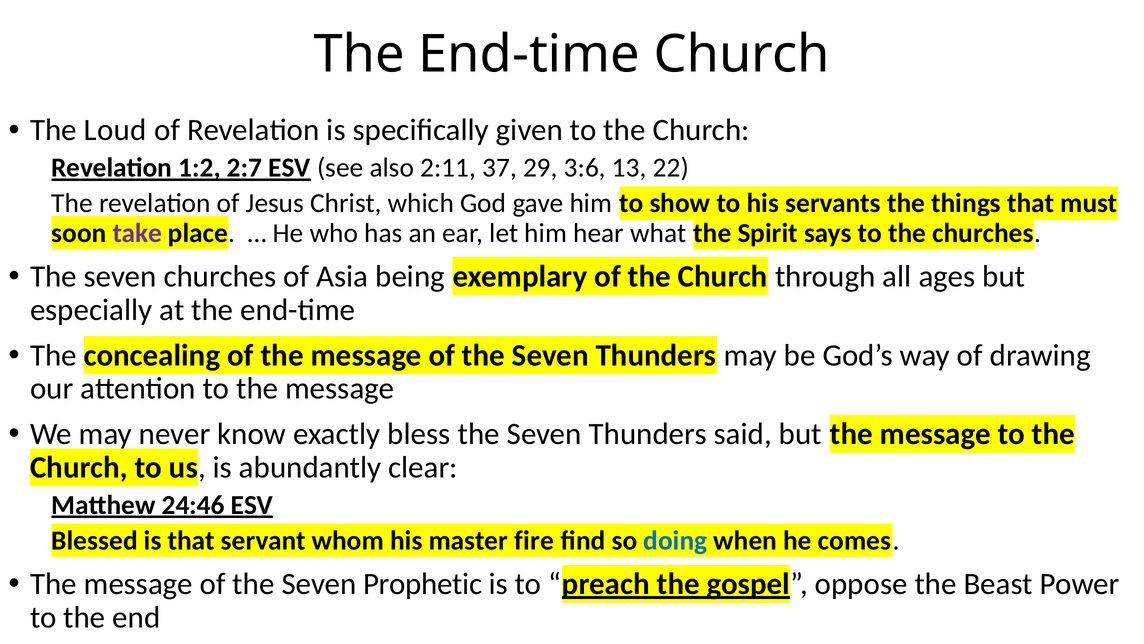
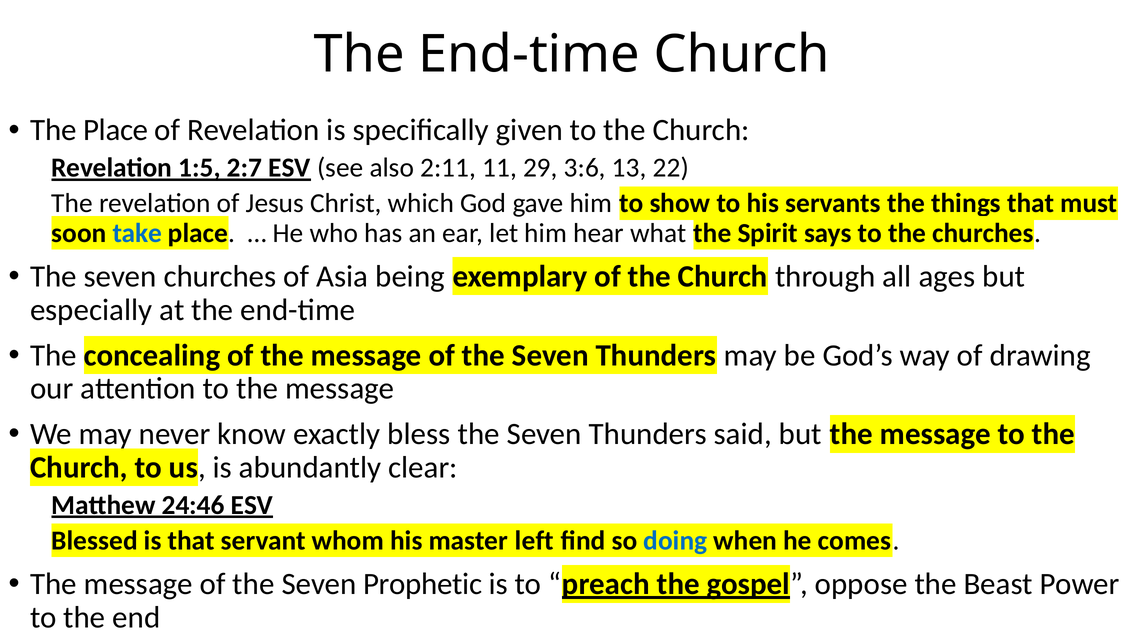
The Loud: Loud -> Place
1:2: 1:2 -> 1:5
37: 37 -> 11
take colour: purple -> blue
fire: fire -> left
